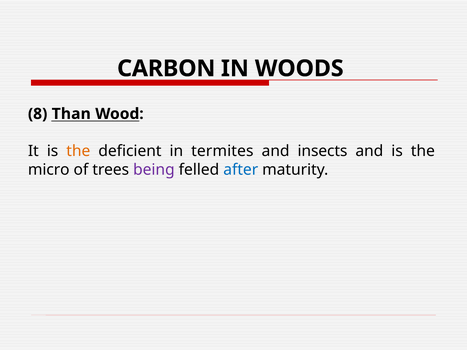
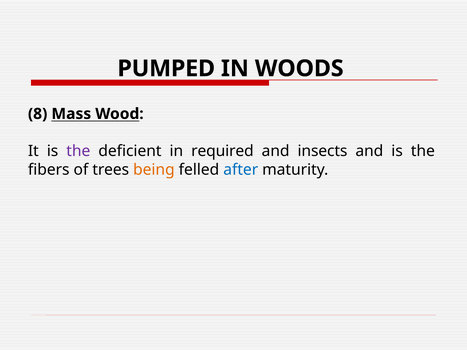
CARBON: CARBON -> PUMPED
Than: Than -> Mass
the at (78, 151) colour: orange -> purple
termites: termites -> required
micro: micro -> fibers
being colour: purple -> orange
